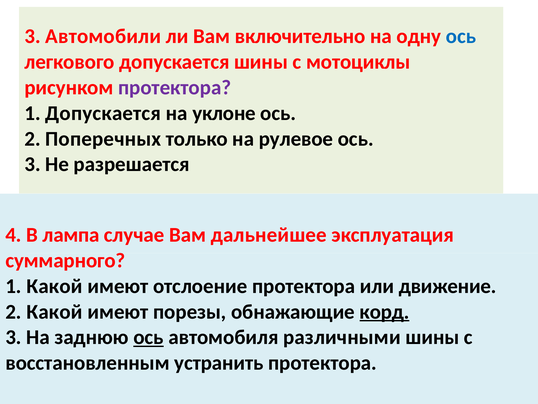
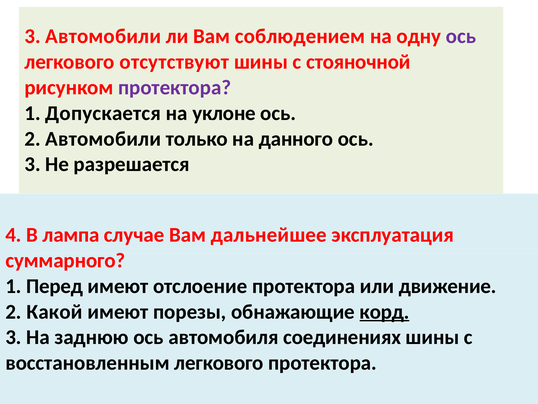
включительно: включительно -> соблюдением
ось at (461, 36) colour: blue -> purple
легкового допускается: допускается -> отсутствуют
мотоциклы: мотоциклы -> стояночной
2 Поперечных: Поперечных -> Автомобили
рулевое: рулевое -> данного
1 Какой: Какой -> Перед
ось at (149, 337) underline: present -> none
различными: различными -> соединениях
восстановленным устранить: устранить -> легкового
